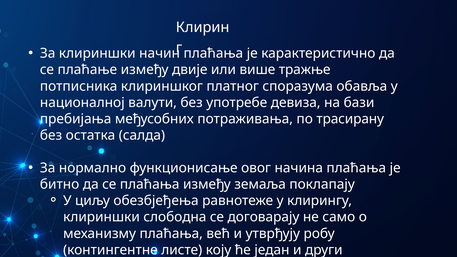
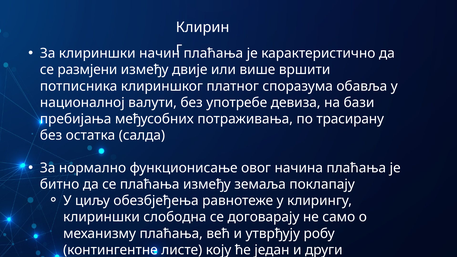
плаћање: плаћање -> размjени
тражње: тражње -> вршити
